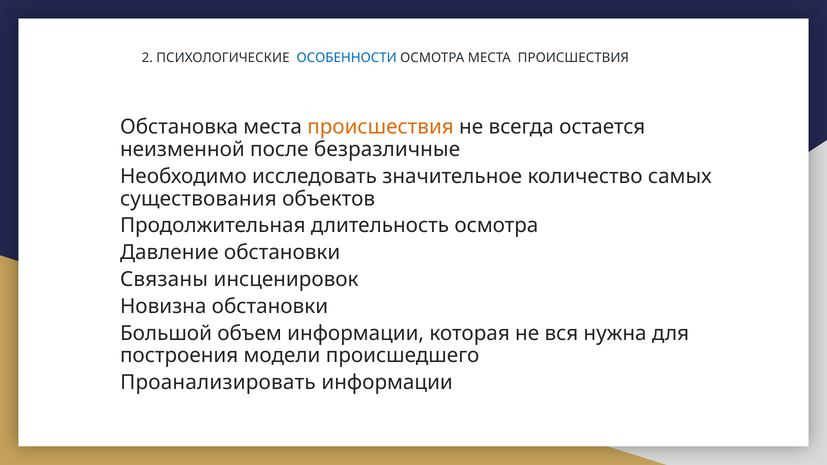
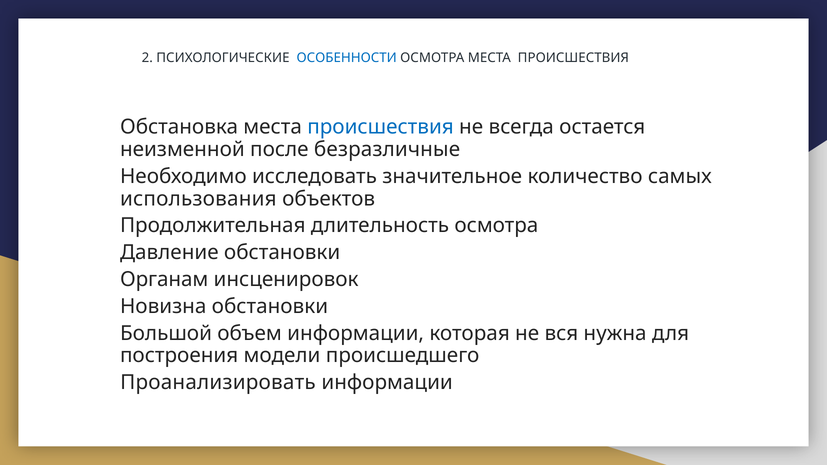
происшествия at (381, 127) colour: orange -> blue
существования: существования -> использования
Связаны: Связаны -> Органам
